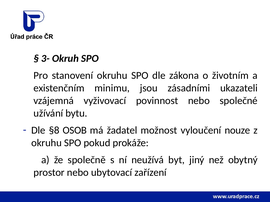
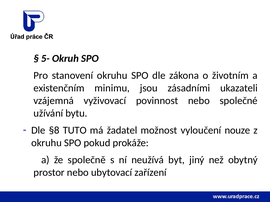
3-: 3- -> 5-
OSOB: OSOB -> TUTO
